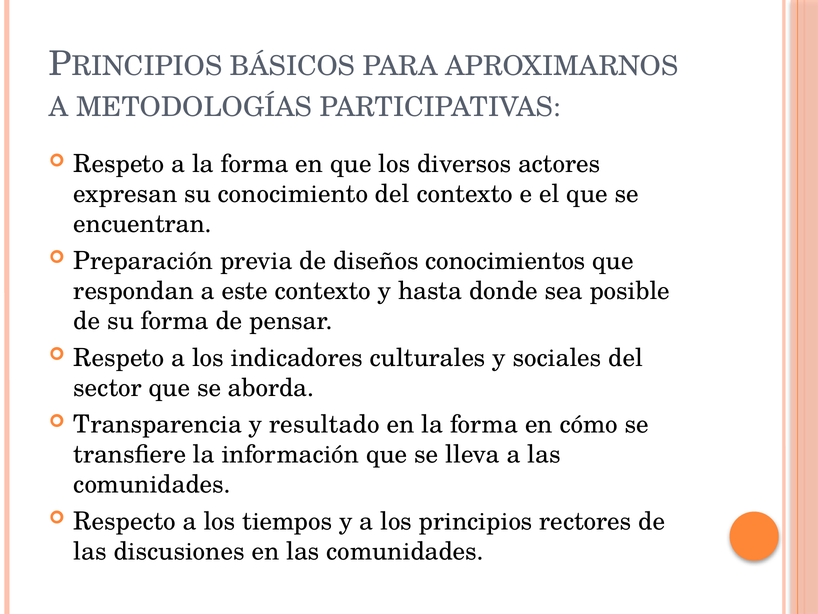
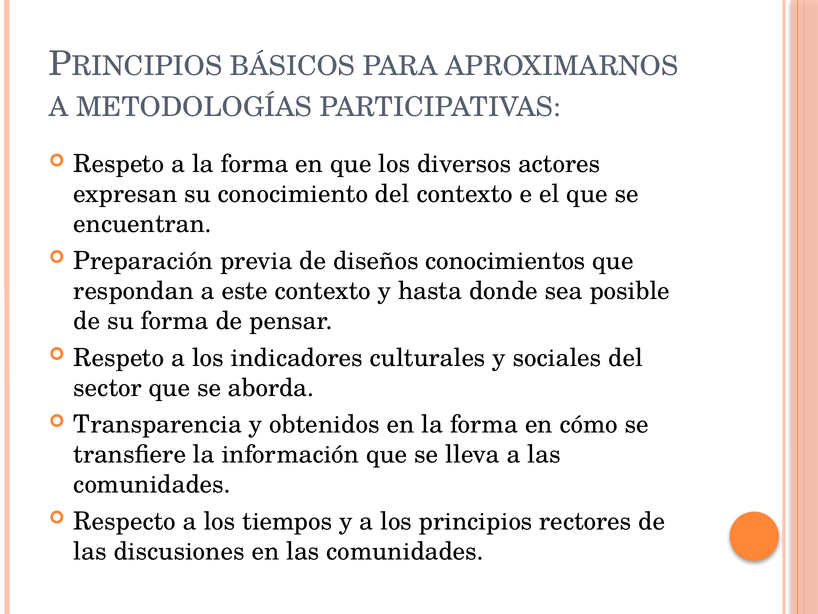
resultado: resultado -> obtenidos
